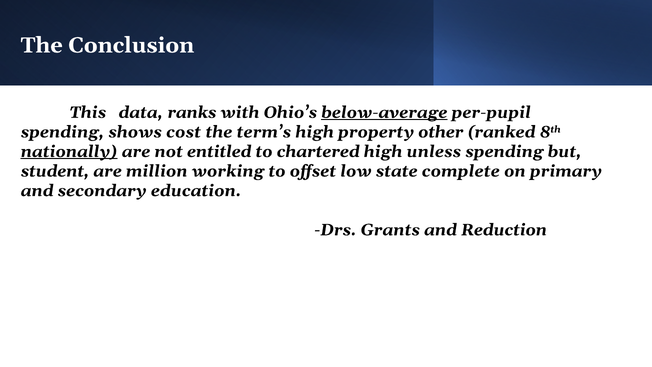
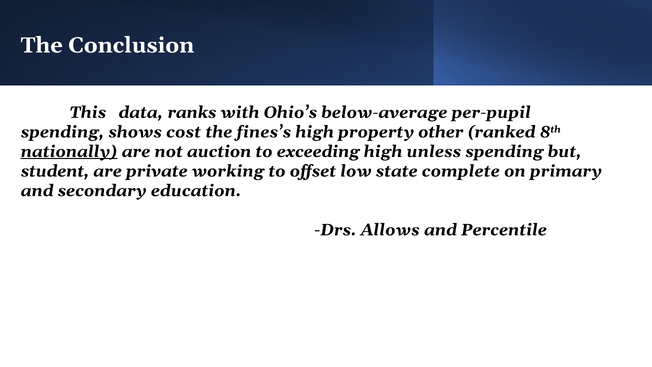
below-average underline: present -> none
term’s: term’s -> fines’s
entitled: entitled -> auction
chartered: chartered -> exceeding
million: million -> private
Grants: Grants -> Allows
Reduction: Reduction -> Percentile
